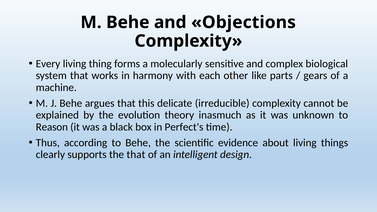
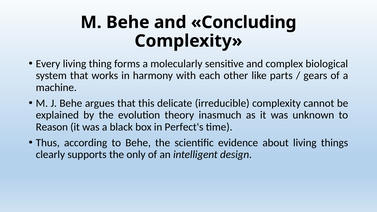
Objections: Objections -> Concluding
the that: that -> only
